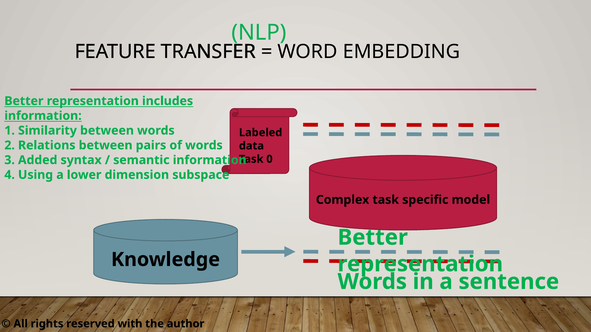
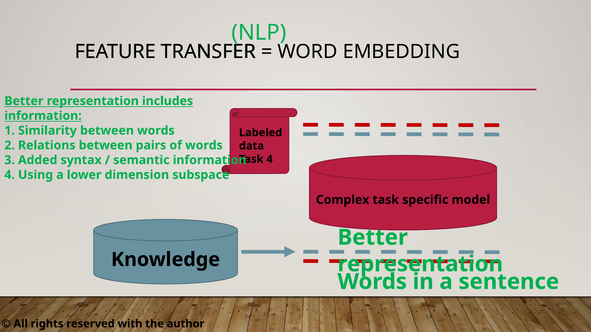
Task 0: 0 -> 4
